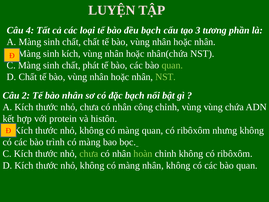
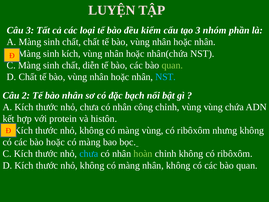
Câu 4: 4 -> 3
đều bạch: bạch -> kiểm
tương: tương -> nhóm
phát: phát -> diễn
NST at (166, 77) colour: light green -> light blue
màng quan: quan -> vùng
bào trình: trình -> hoặc
chưa at (89, 154) colour: light green -> light blue
